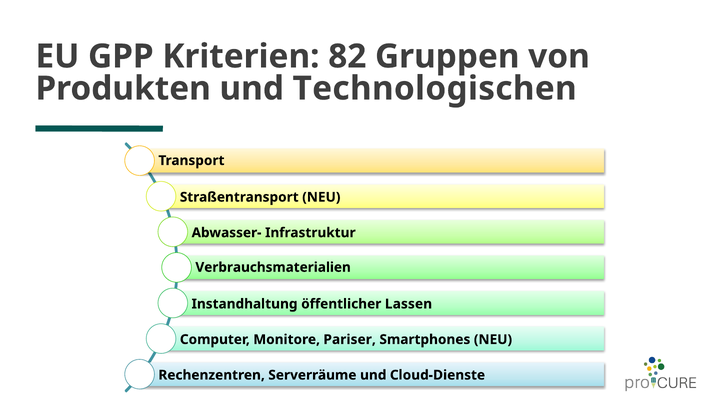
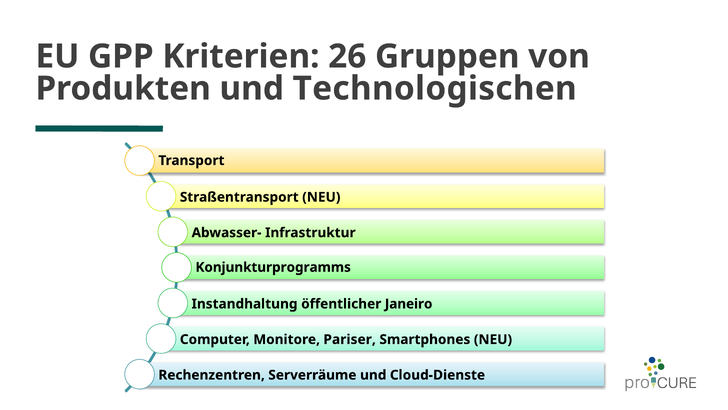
82: 82 -> 26
Verbrauchsmaterialien: Verbrauchsmaterialien -> Konjunkturprogramms
Lassen: Lassen -> Janeiro
